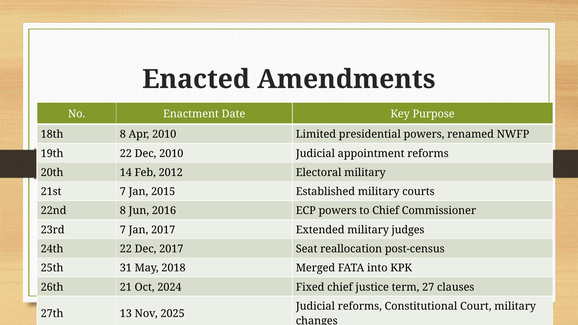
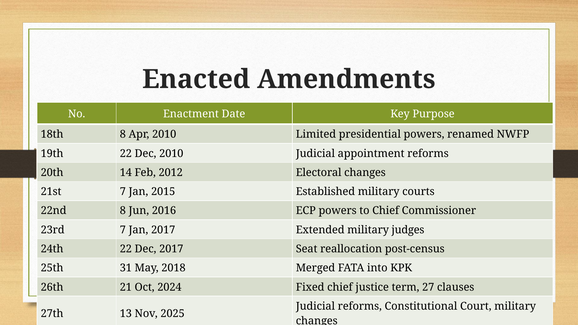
Electoral military: military -> changes
